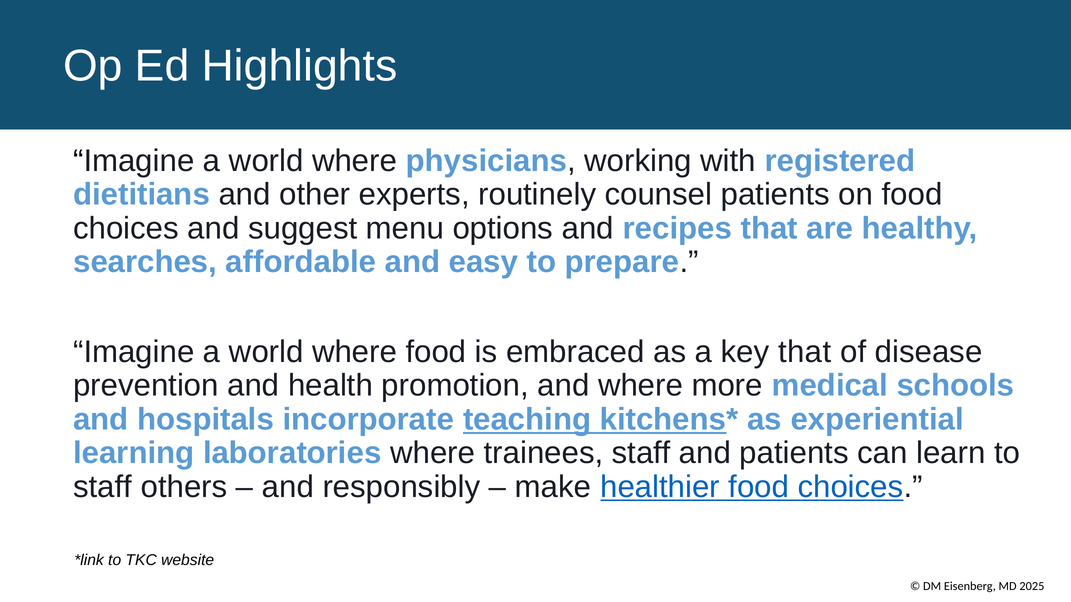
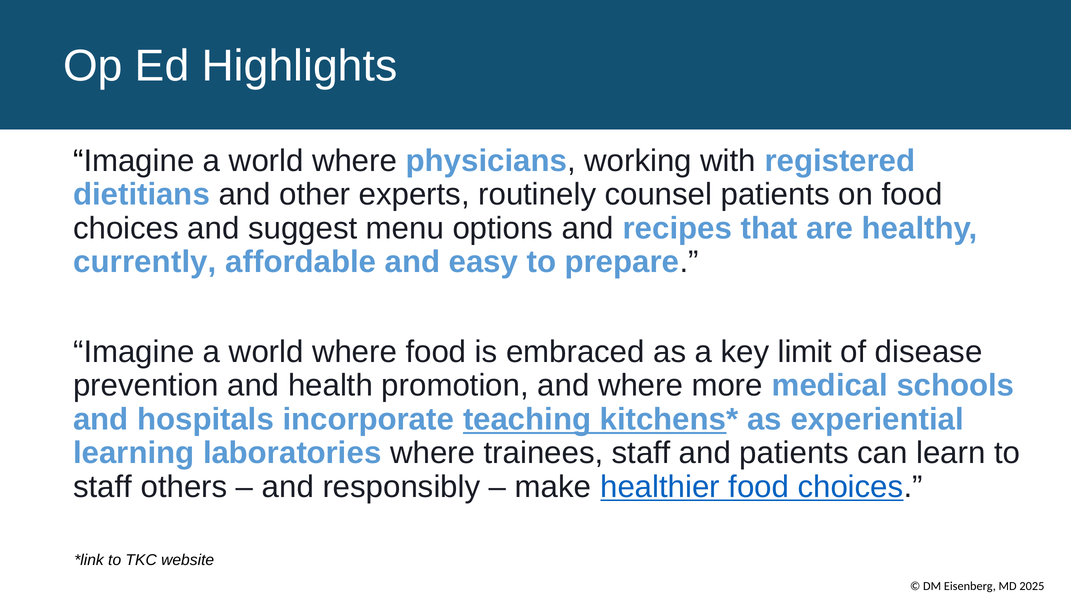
searches: searches -> currently
key that: that -> limit
